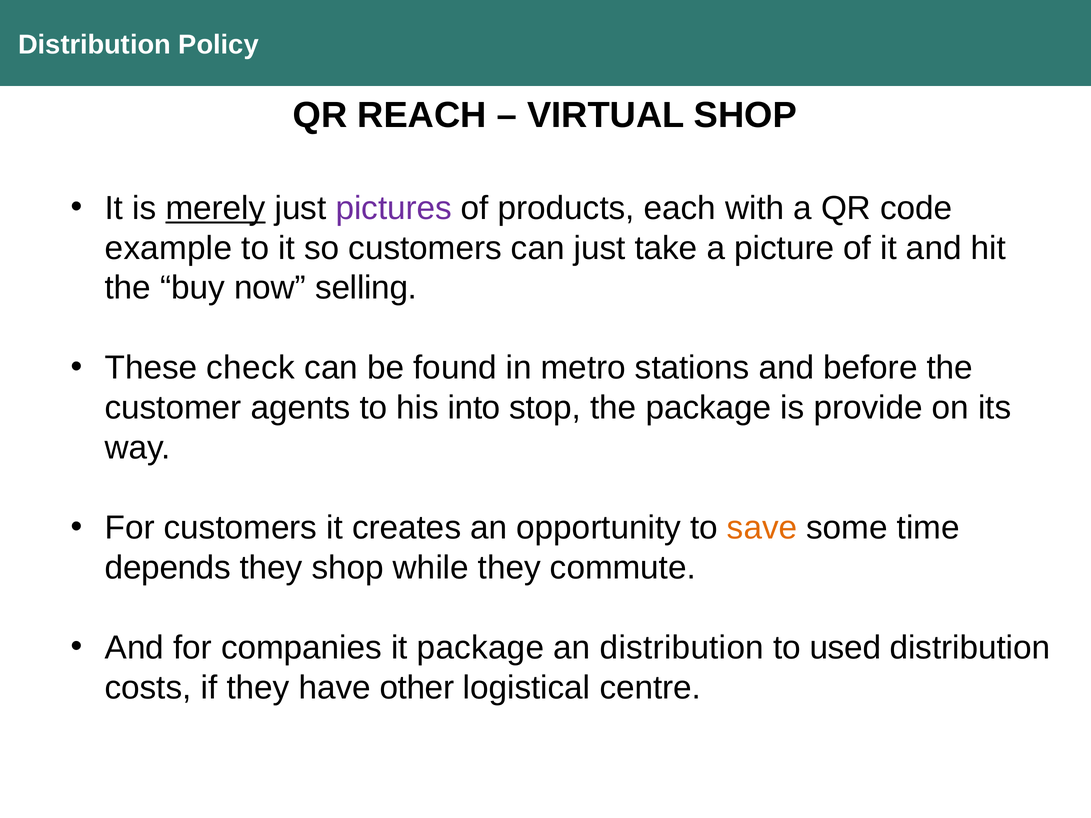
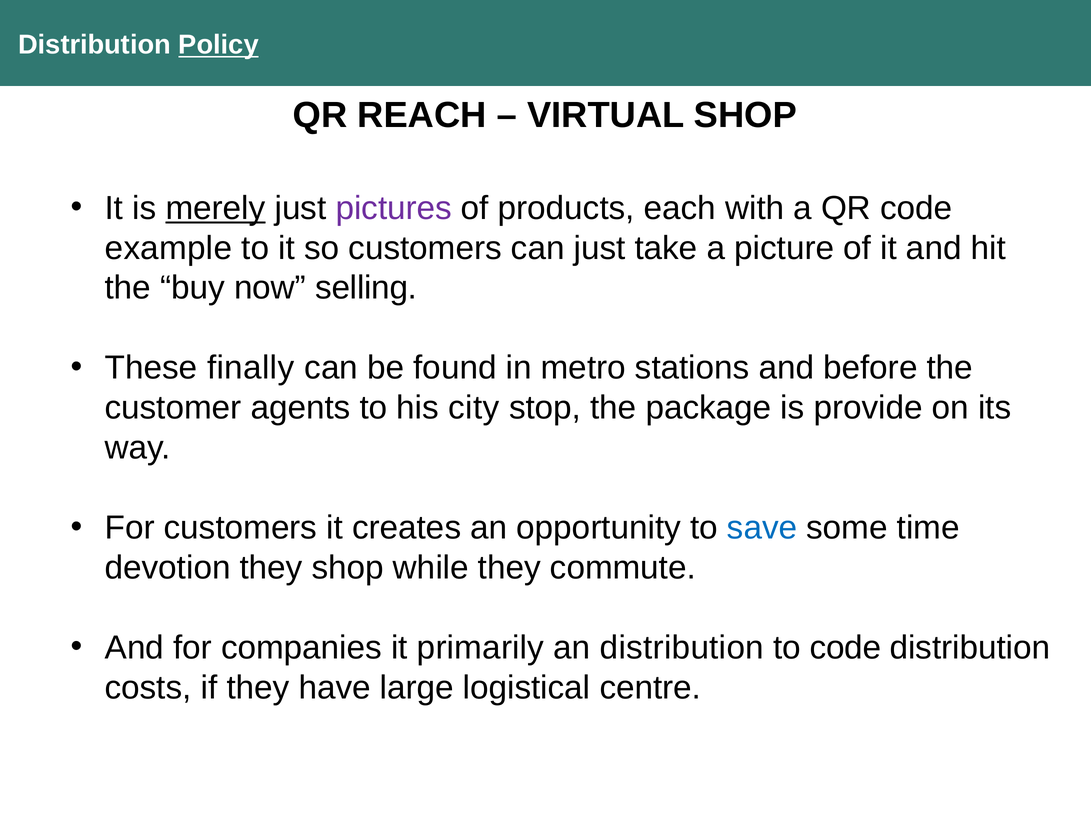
Policy underline: none -> present
check: check -> finally
into: into -> city
save colour: orange -> blue
depends: depends -> devotion
it package: package -> primarily
to used: used -> code
other: other -> large
